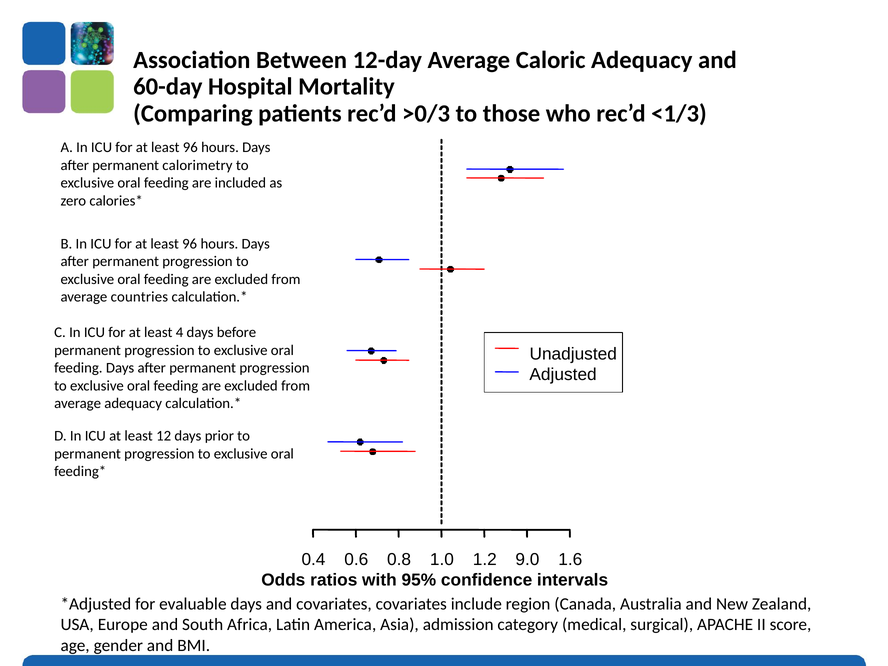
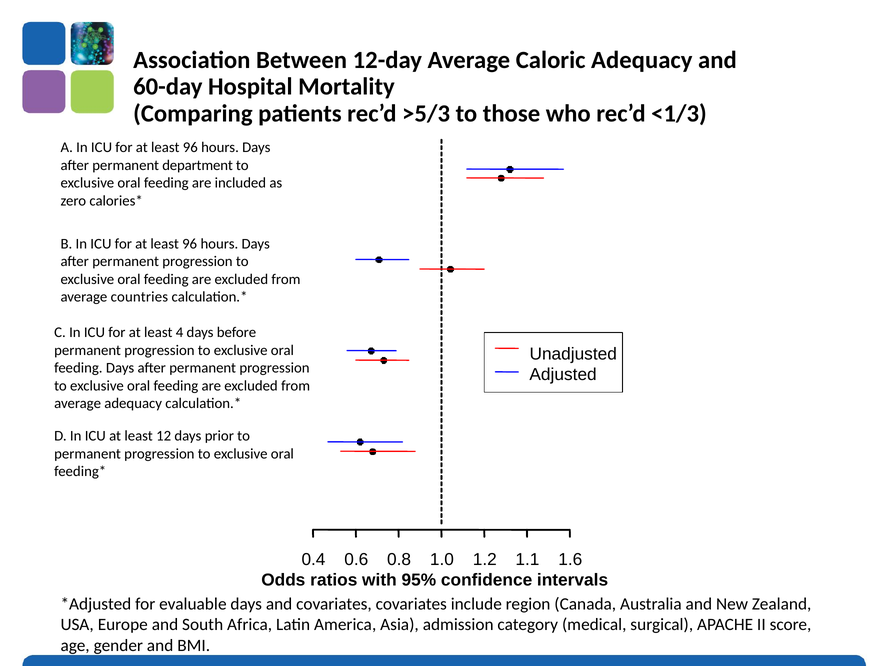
>0/3: >0/3 -> >5/3
calorimetry: calorimetry -> department
9.0: 9.0 -> 1.1
